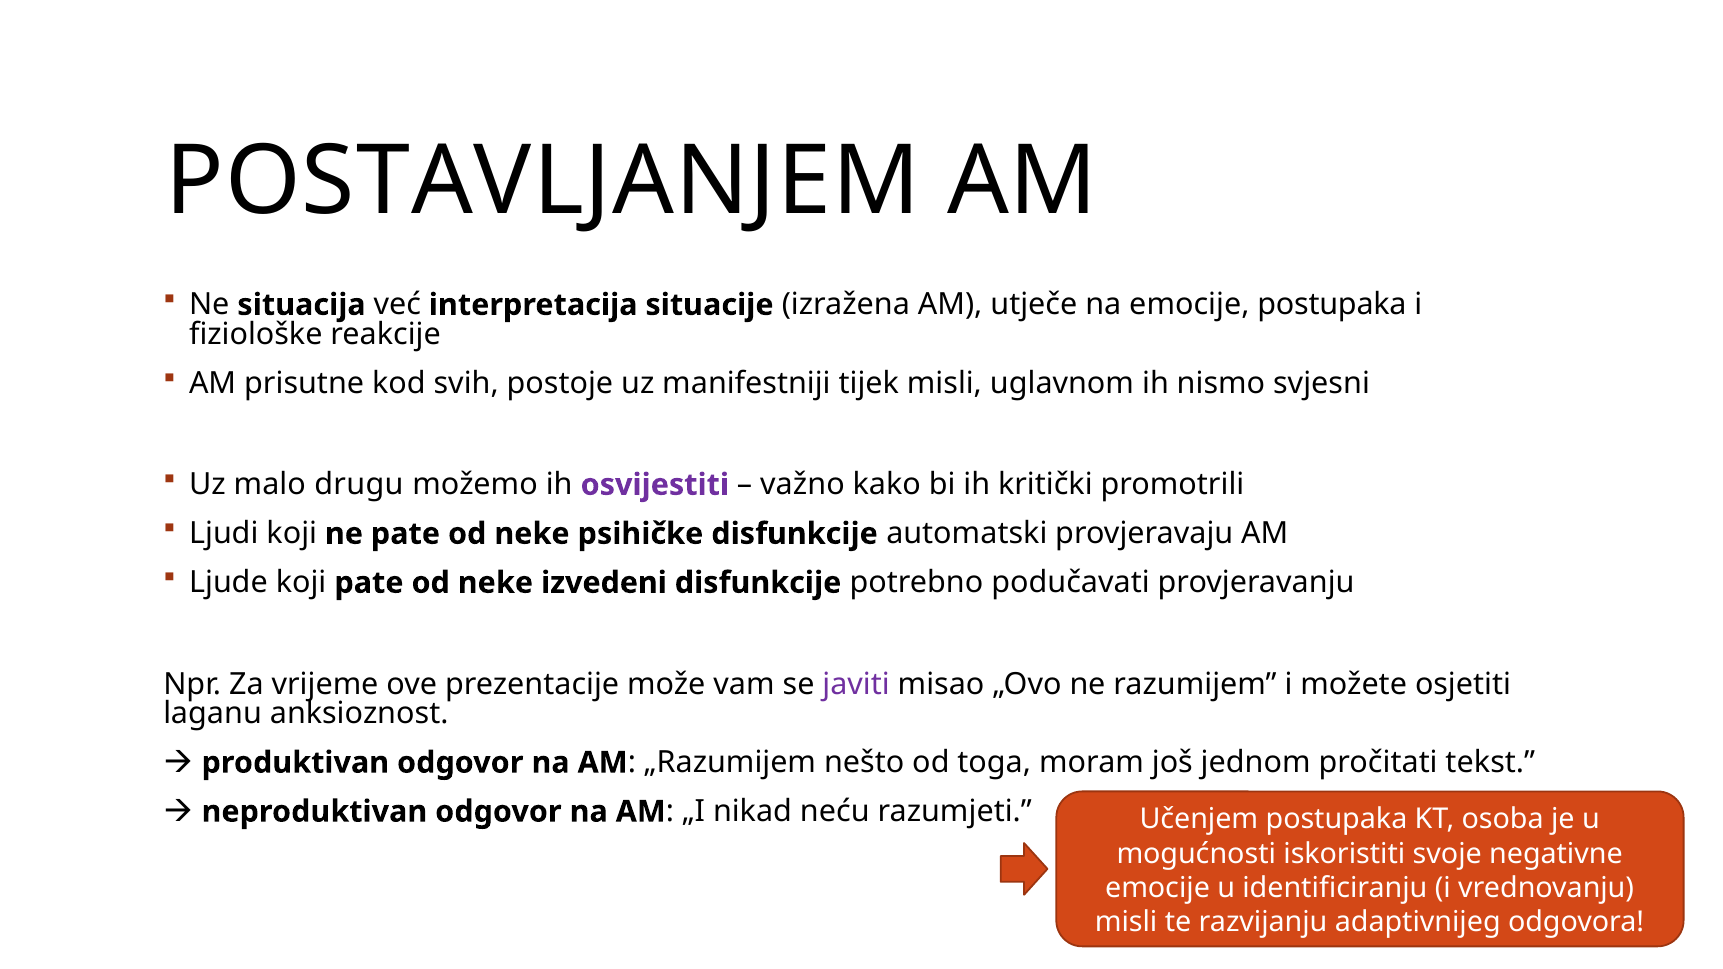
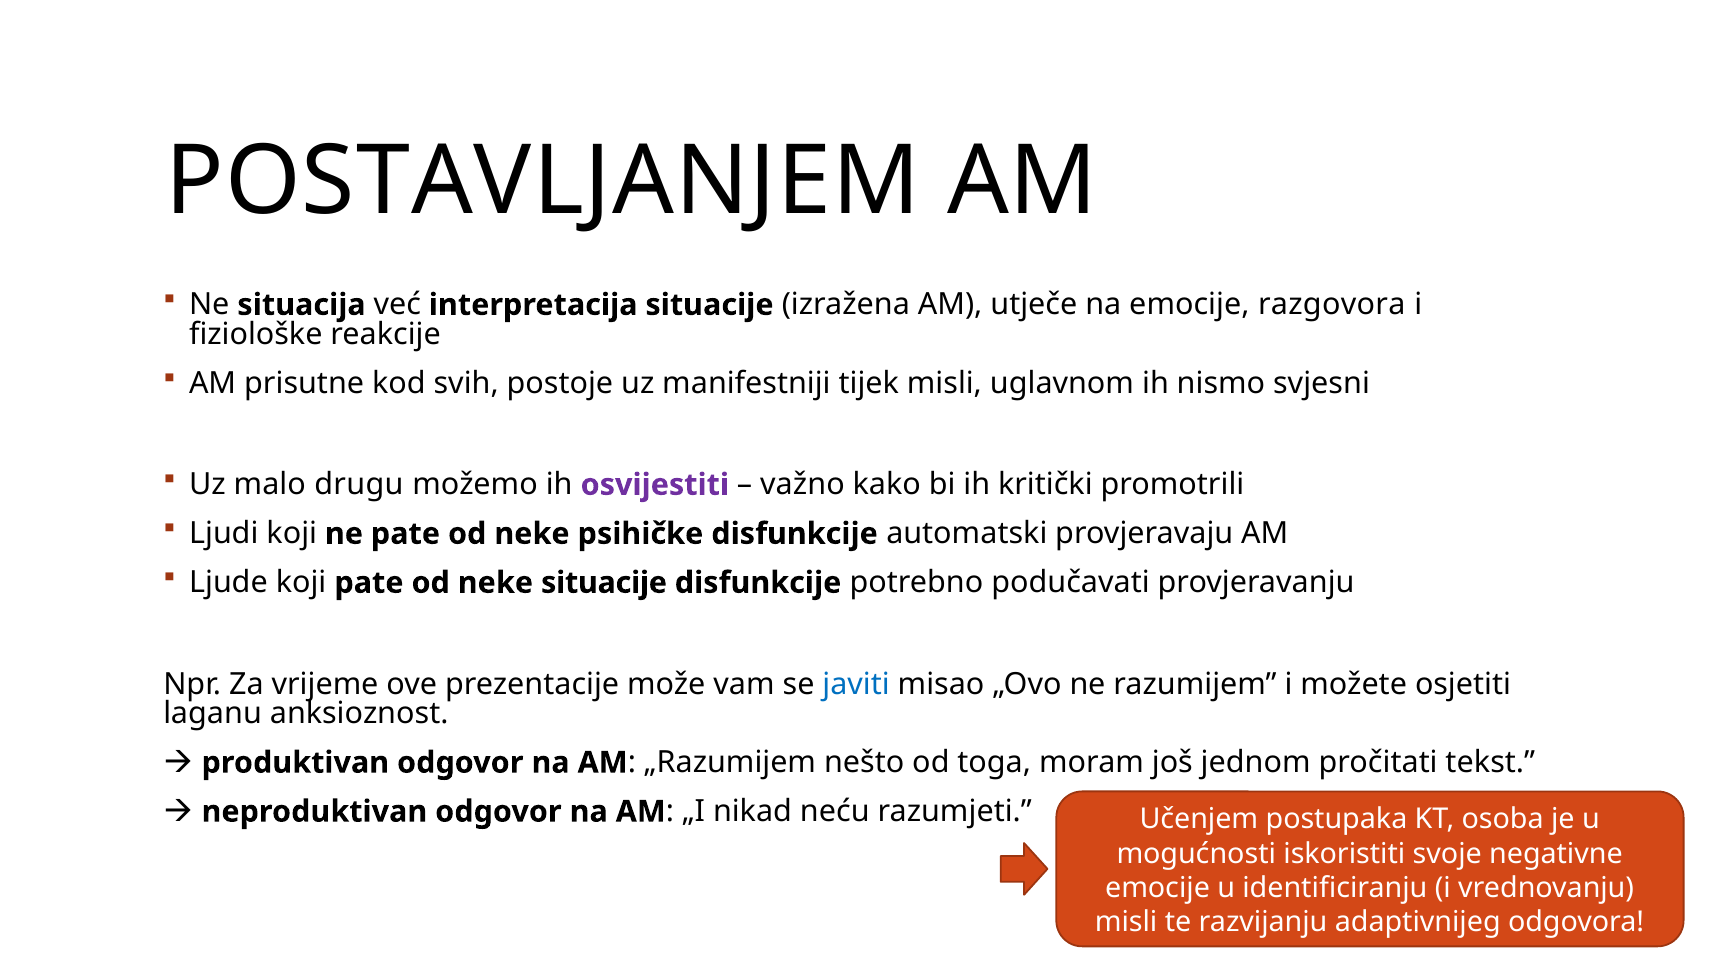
emocije postupaka: postupaka -> razgovora
neke izvedeni: izvedeni -> situacije
javiti colour: purple -> blue
